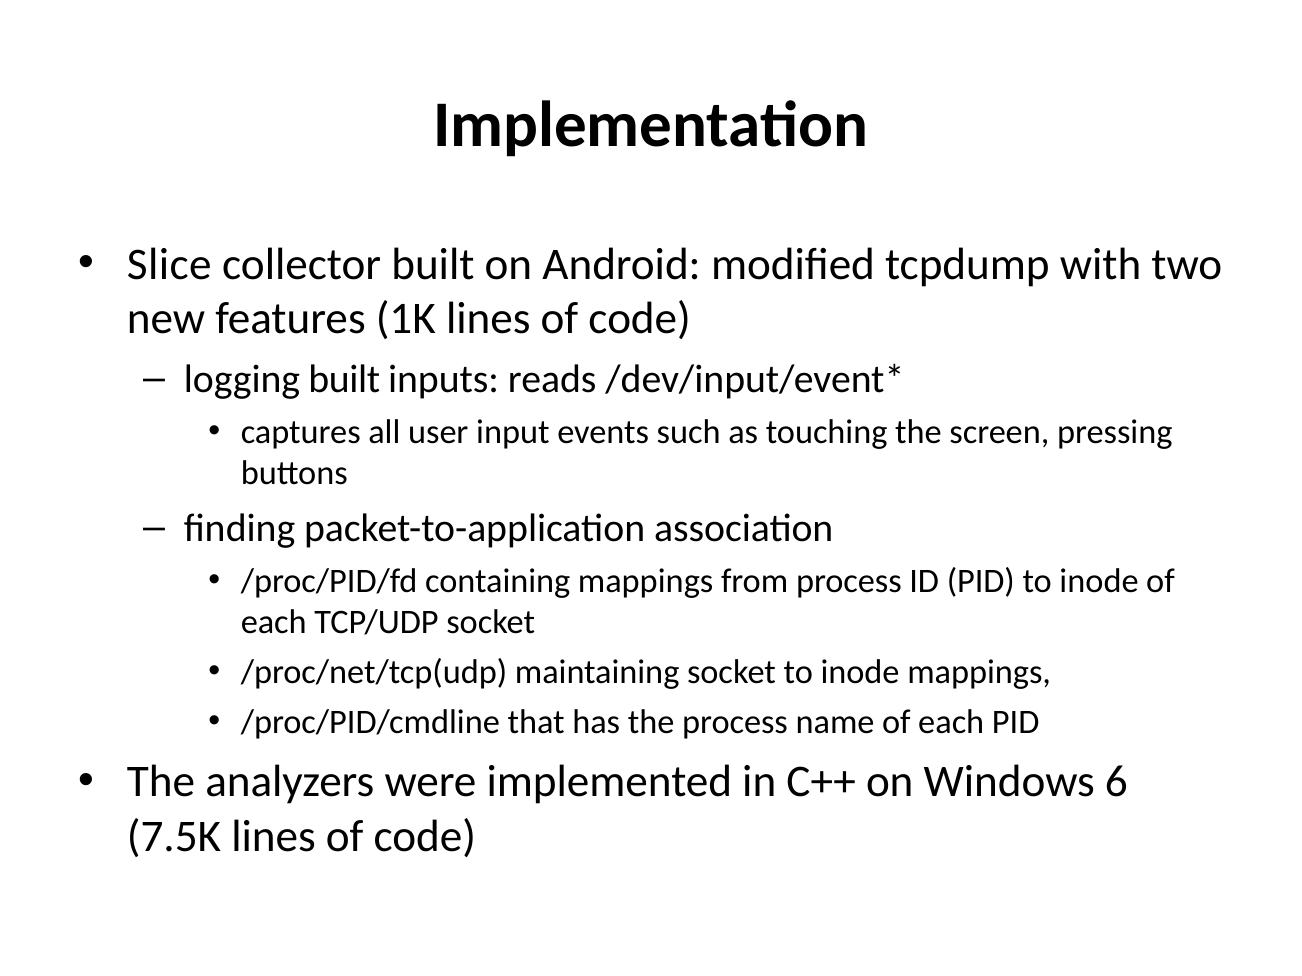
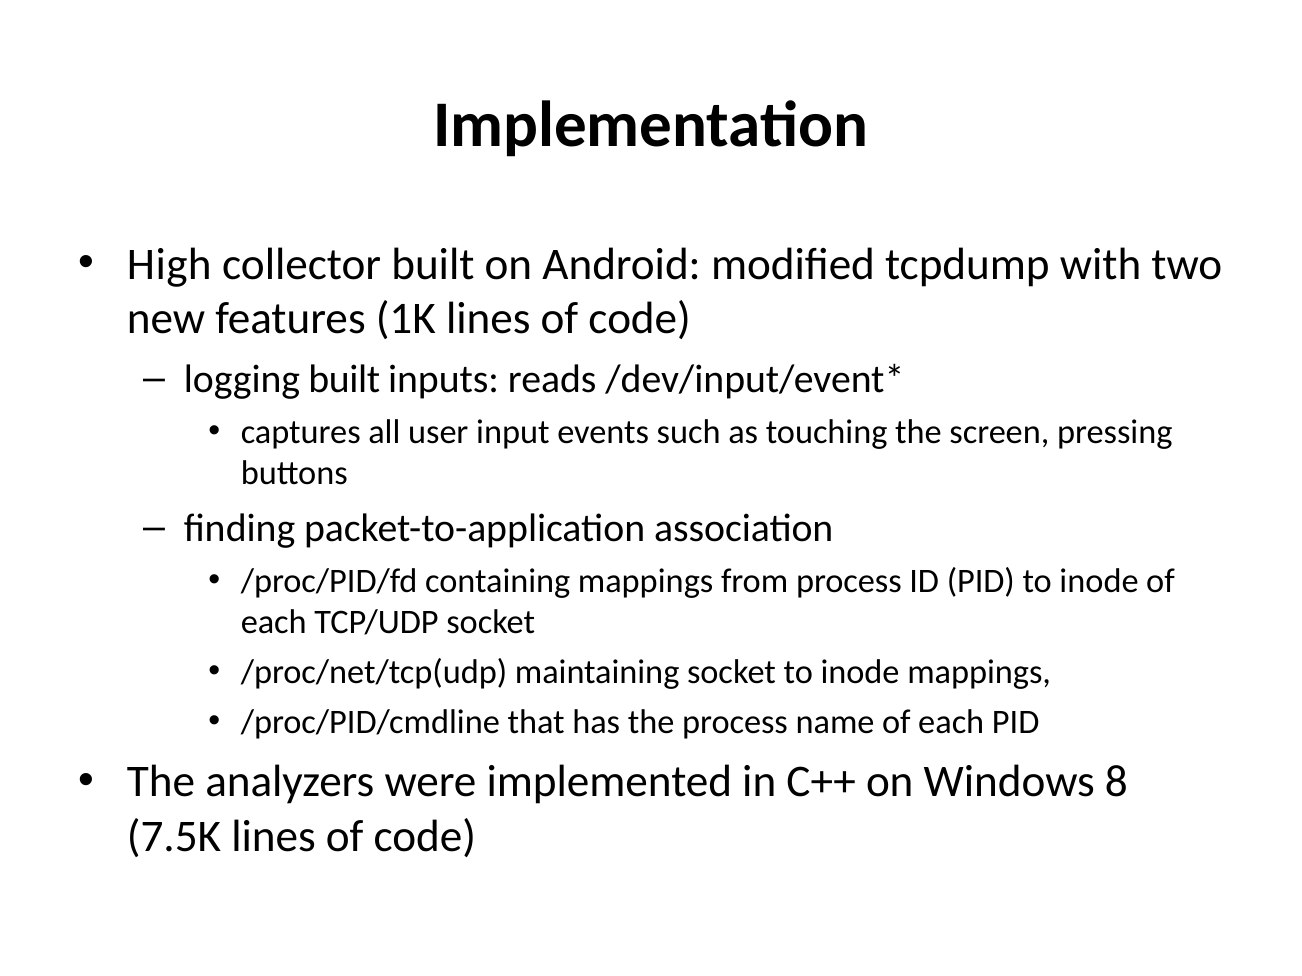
Slice: Slice -> High
6: 6 -> 8
